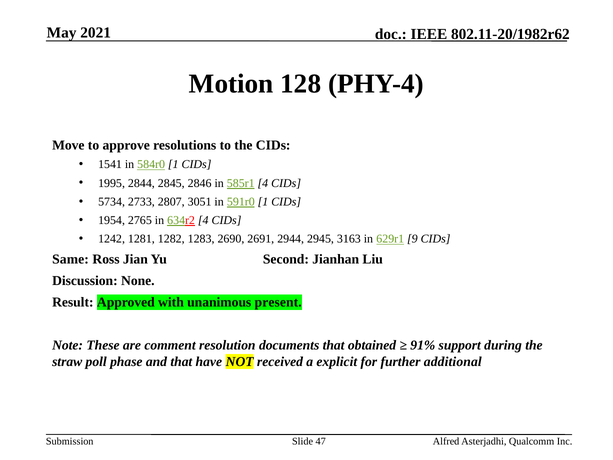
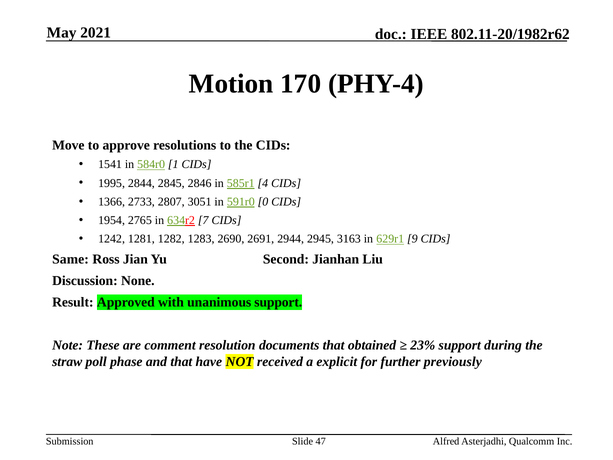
128: 128 -> 170
5734: 5734 -> 1366
591r0 1: 1 -> 0
634r2 4: 4 -> 7
unanimous present: present -> support
91%: 91% -> 23%
additional: additional -> previously
